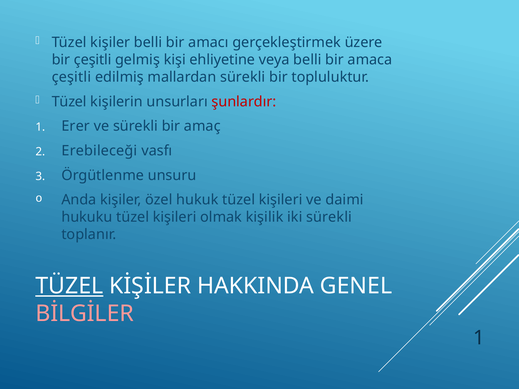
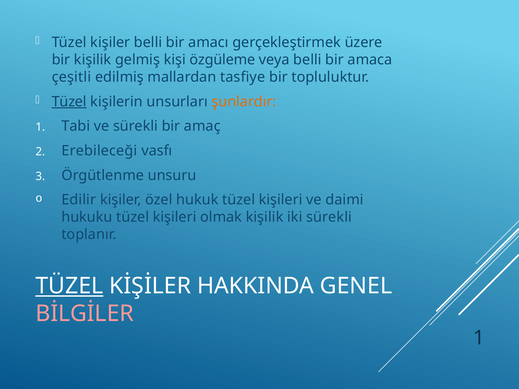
bir çeşitli: çeşitli -> kişilik
ehliyetine: ehliyetine -> özgüleme
mallardan sürekli: sürekli -> tasfiye
Tüzel at (69, 102) underline: none -> present
şunlardır colour: red -> orange
Erer: Erer -> Tabi
Anda: Anda -> Edilir
